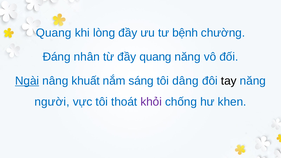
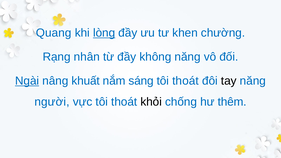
lòng underline: none -> present
bệnh: bệnh -> khen
Đáng: Đáng -> Rạng
đầy quang: quang -> không
dâng at (185, 81): dâng -> thoát
khỏi colour: purple -> black
khen: khen -> thêm
